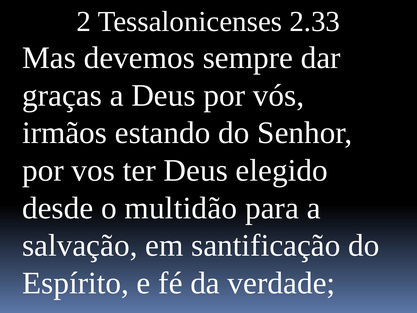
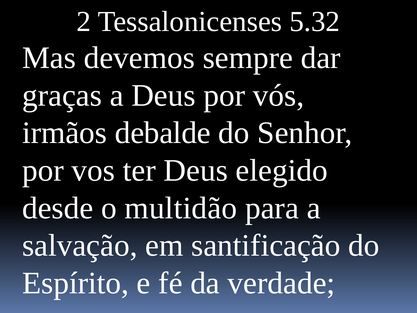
2.33: 2.33 -> 5.32
estando: estando -> debalde
